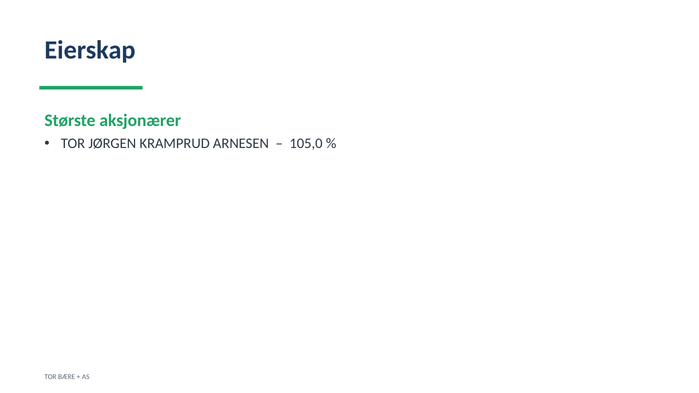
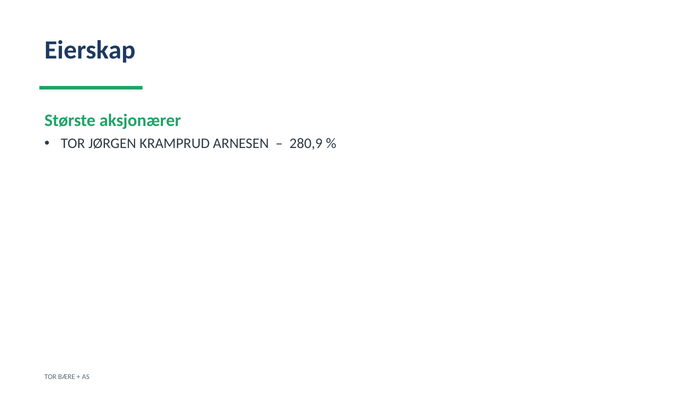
105,0: 105,0 -> 280,9
